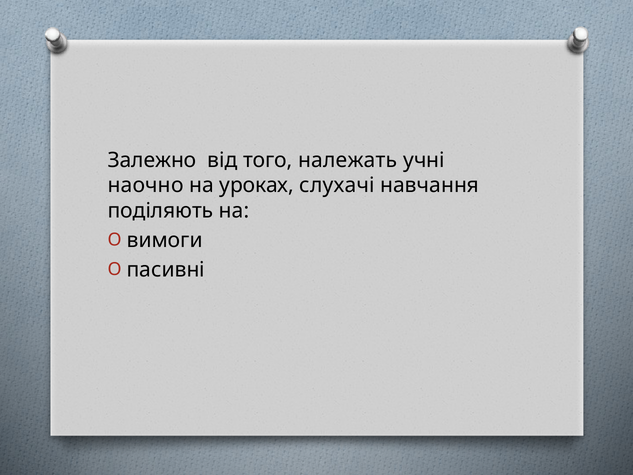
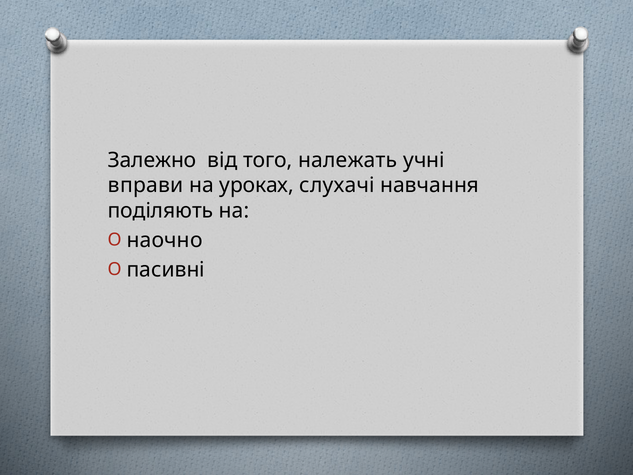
наочно: наочно -> вправи
вимоги: вимоги -> наочно
